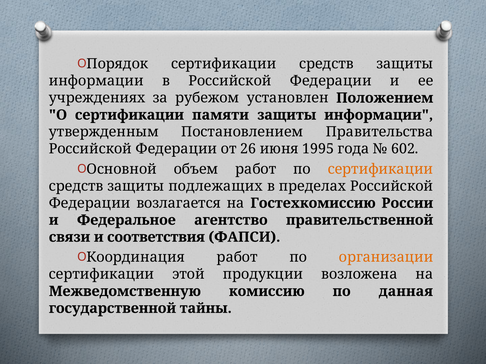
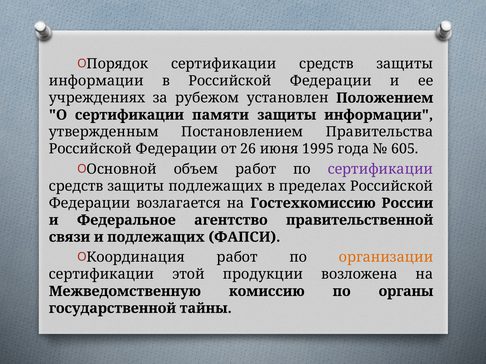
602: 602 -> 605
сертификации at (380, 169) colour: orange -> purple
и соответствия: соответствия -> подлежащих
данная: данная -> органы
